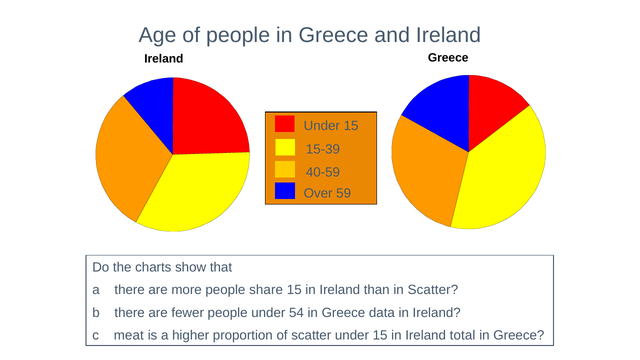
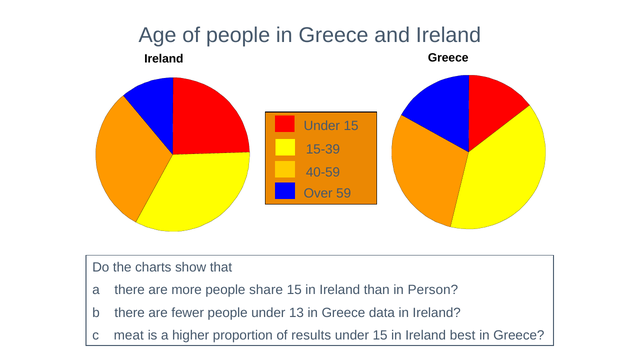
in Scatter: Scatter -> Person
54: 54 -> 13
of scatter: scatter -> results
total: total -> best
